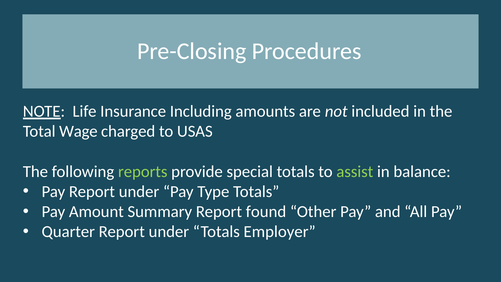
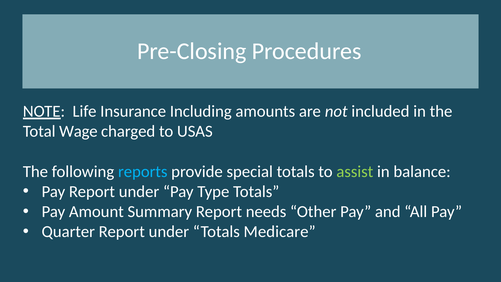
reports colour: light green -> light blue
found: found -> needs
Employer: Employer -> Medicare
